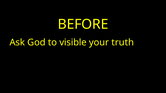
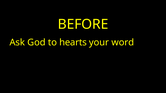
visible: visible -> hearts
truth: truth -> word
